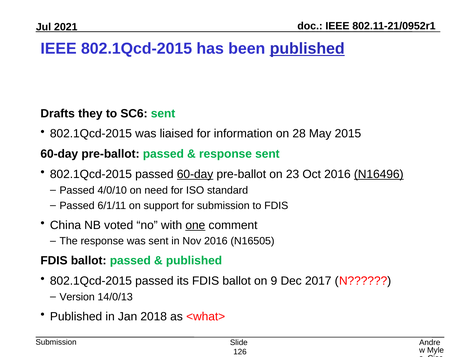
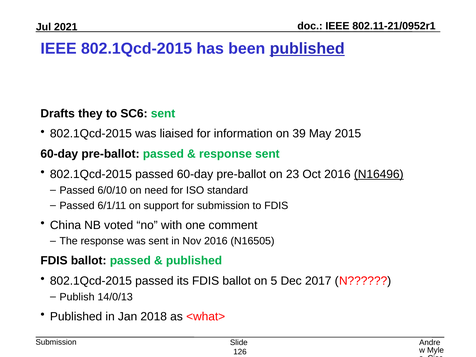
28: 28 -> 39
60-day at (195, 174) underline: present -> none
4/0/10: 4/0/10 -> 6/0/10
one underline: present -> none
9: 9 -> 5
Version: Version -> Publish
